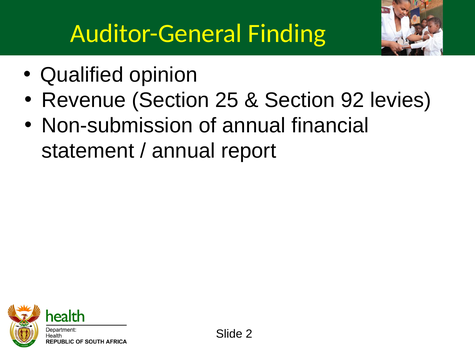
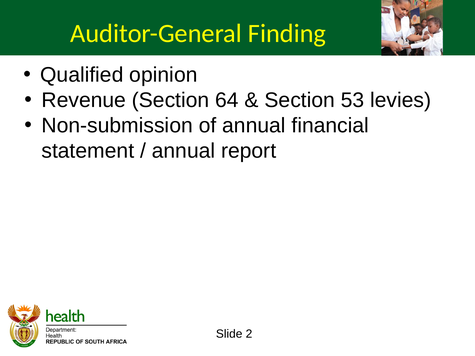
25: 25 -> 64
92: 92 -> 53
